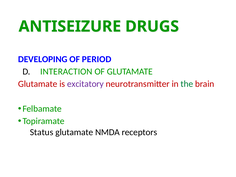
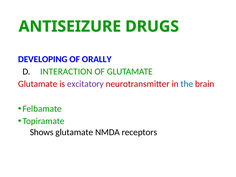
PERIOD: PERIOD -> ORALLY
the colour: green -> blue
Status: Status -> Shows
